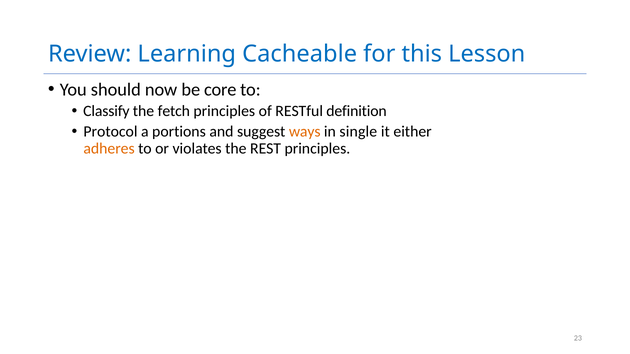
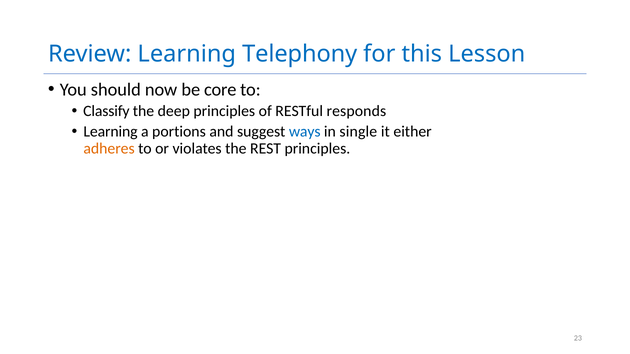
Cacheable: Cacheable -> Telephony
fetch: fetch -> deep
definition: definition -> responds
Protocol at (110, 132): Protocol -> Learning
ways colour: orange -> blue
